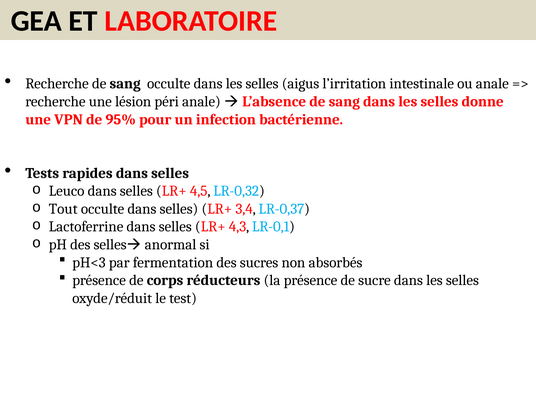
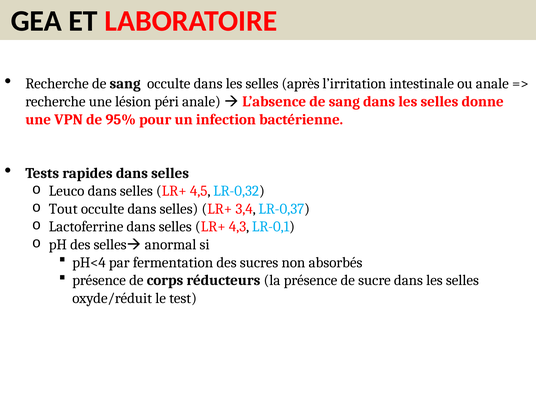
aigus: aigus -> après
pH<3: pH<3 -> pH<4
